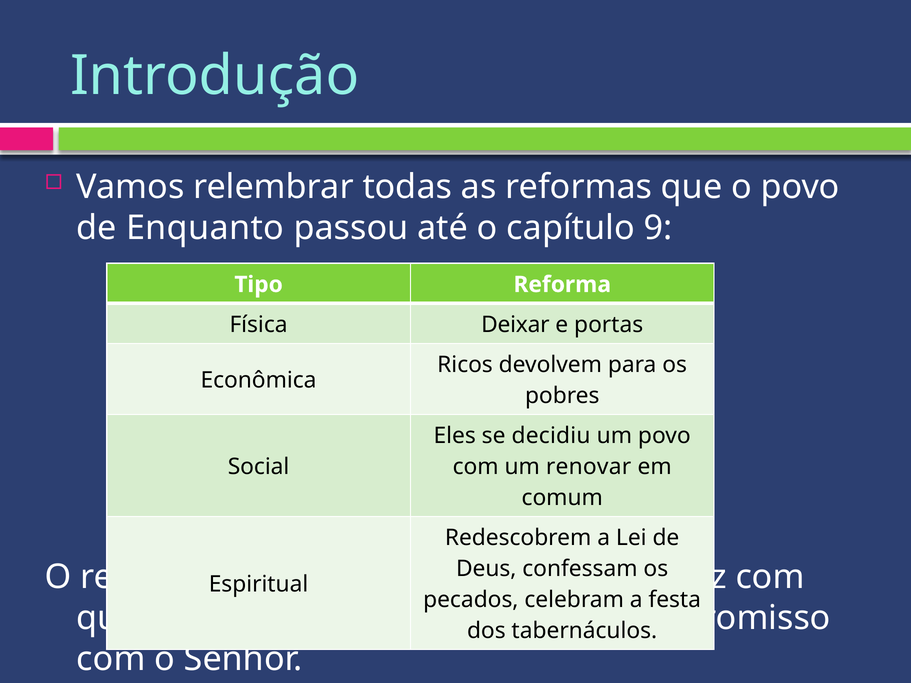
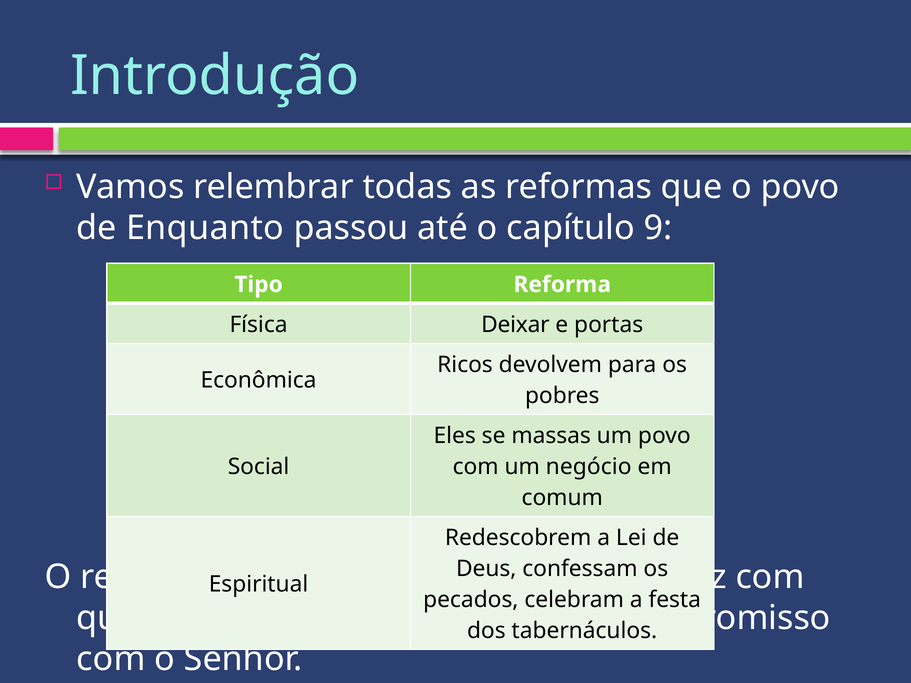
decidiu: decidiu -> massas
renovar: renovar -> negócio
